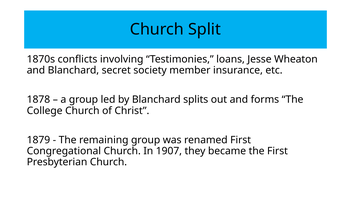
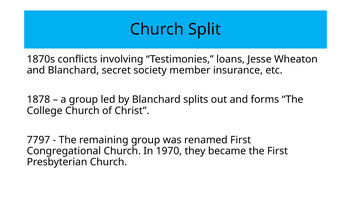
1879: 1879 -> 7797
1907: 1907 -> 1970
